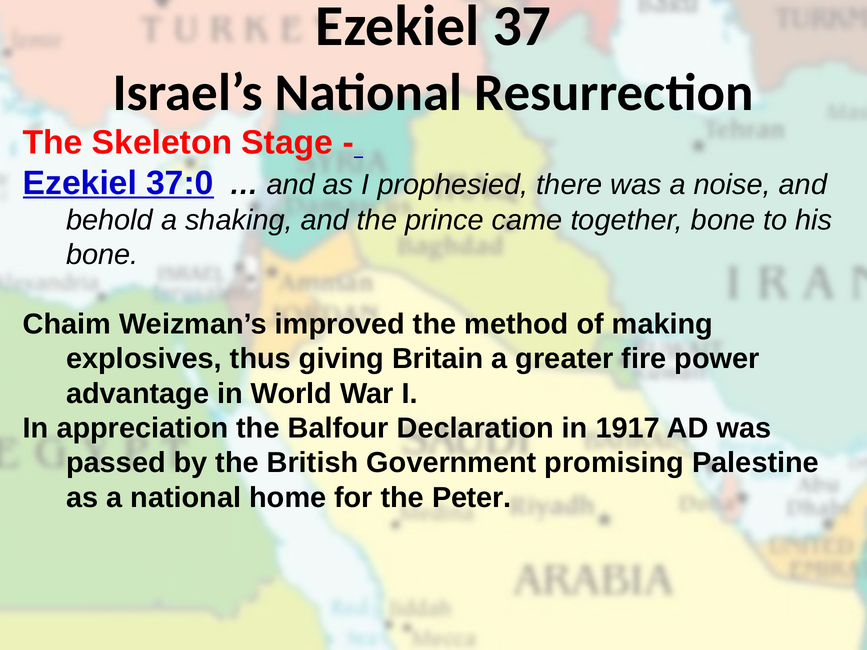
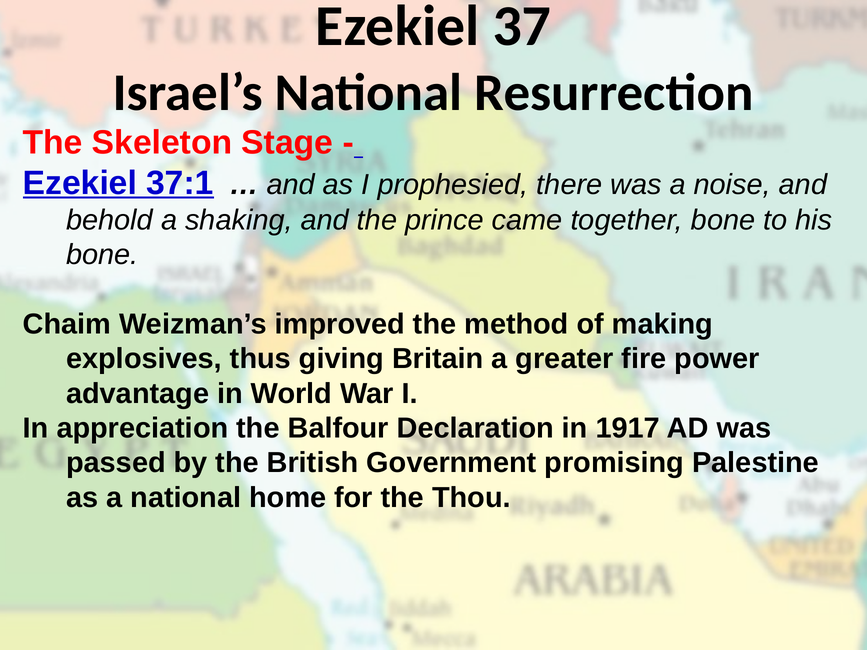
37:0: 37:0 -> 37:1
Peter: Peter -> Thou
